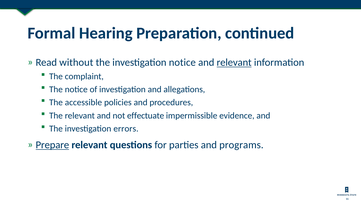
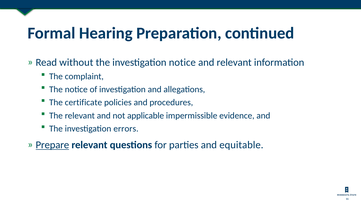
relevant at (234, 62) underline: present -> none
accessible: accessible -> certificate
effectuate: effectuate -> applicable
programs: programs -> equitable
